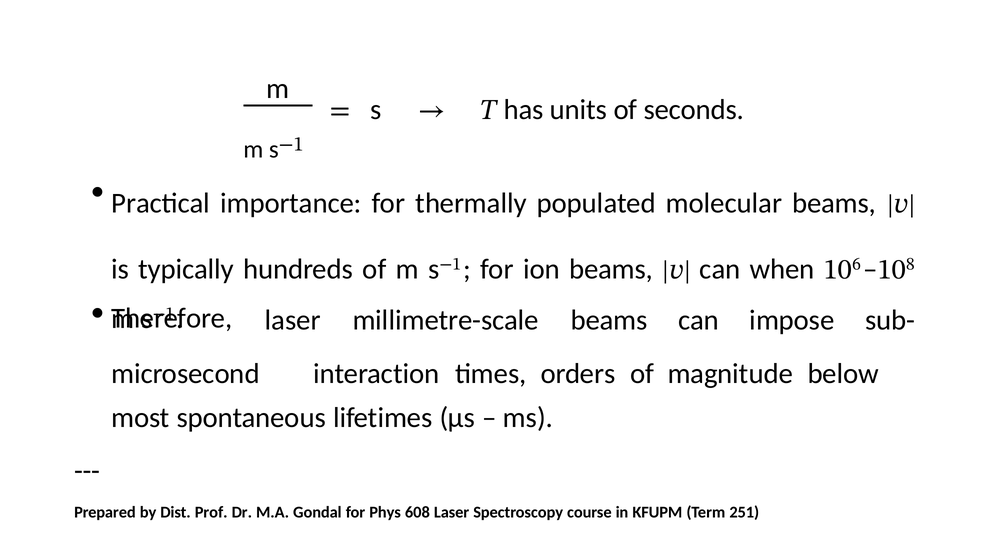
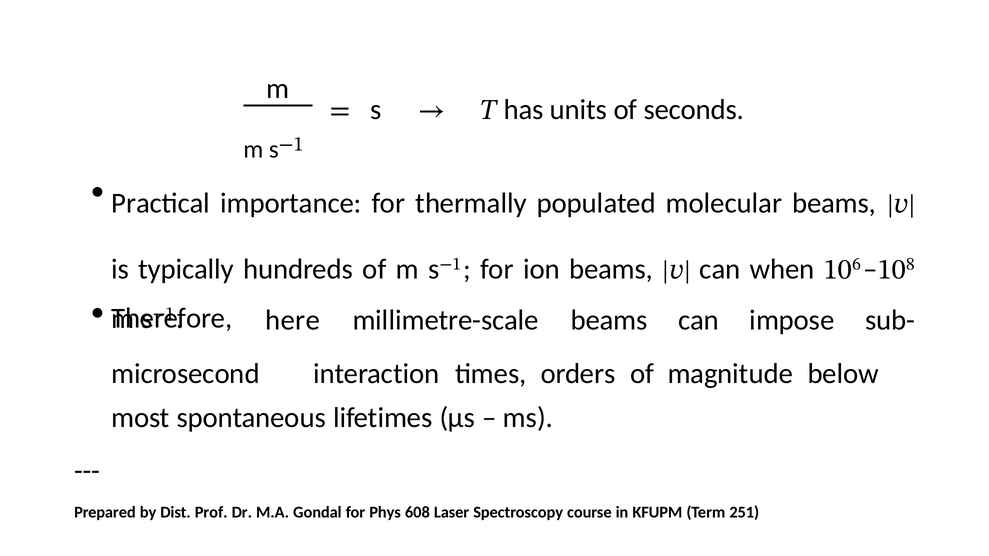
laser at (293, 321): laser -> here
